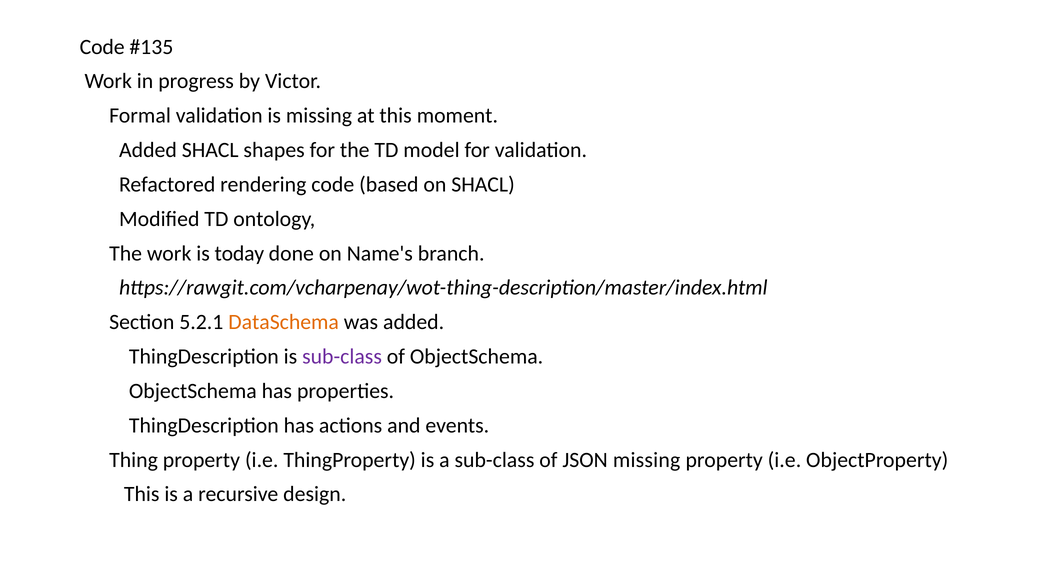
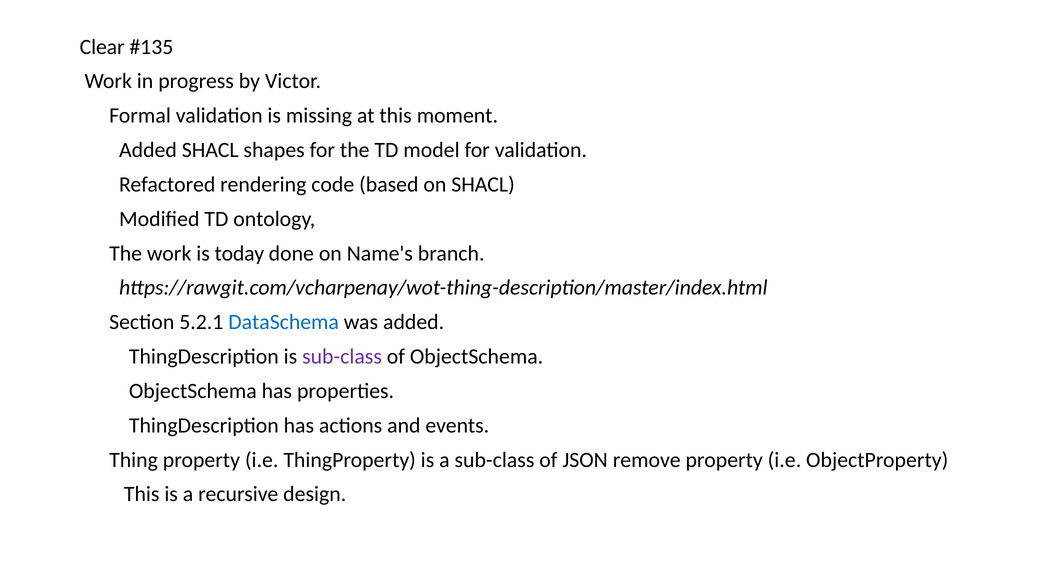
Code at (102, 47): Code -> Clear
DataSchema colour: orange -> blue
JSON missing: missing -> remove
